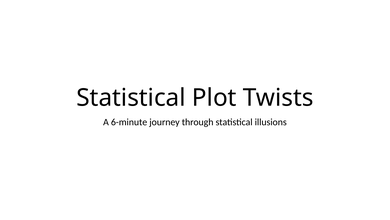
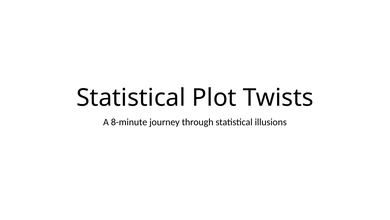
6-minute: 6-minute -> 8-minute
